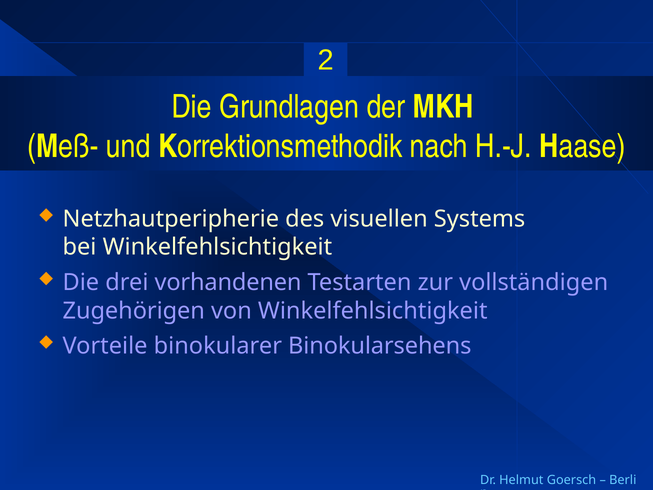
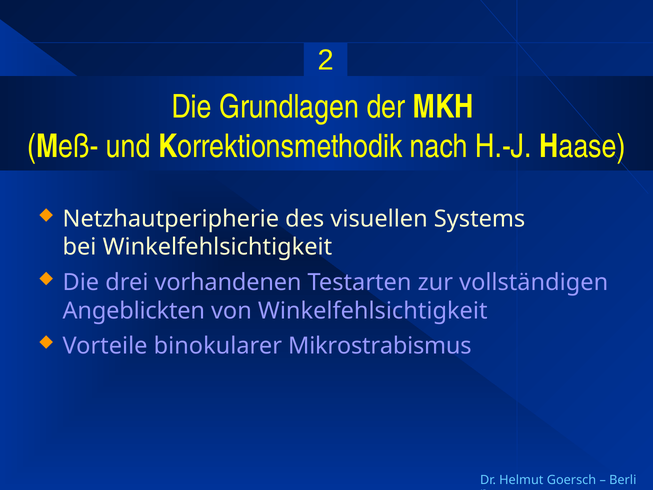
Zugehörigen: Zugehörigen -> Angeblickten
Binokularsehens: Binokularsehens -> Mikrostrabismus
